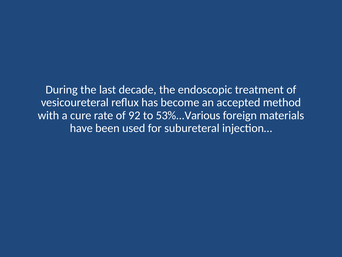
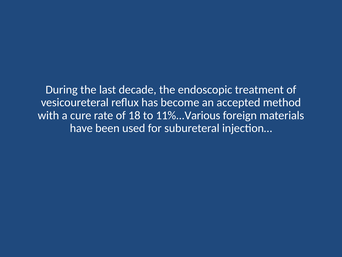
92: 92 -> 18
53%...Various: 53%...Various -> 11%...Various
